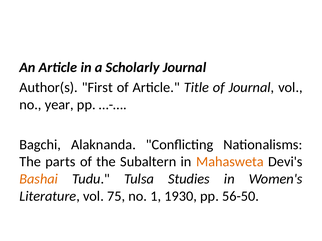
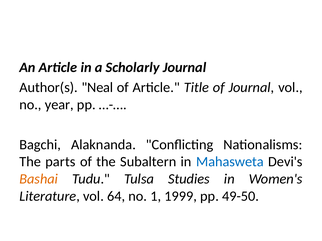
First: First -> Neal
Mahasweta colour: orange -> blue
75: 75 -> 64
1930: 1930 -> 1999
56-50: 56-50 -> 49-50
